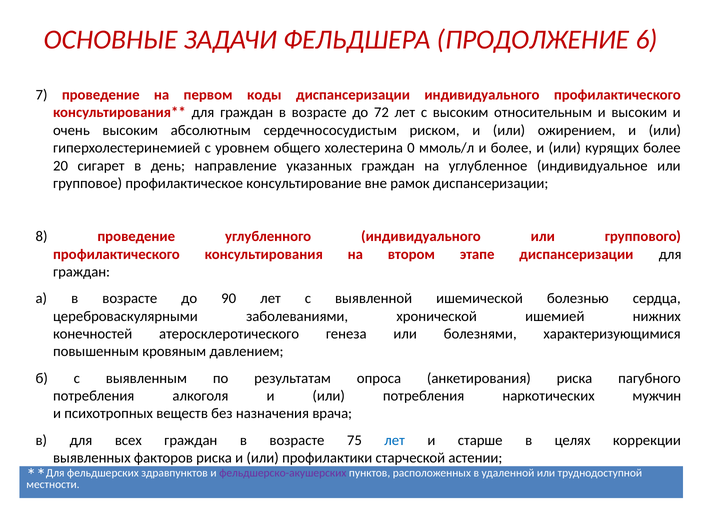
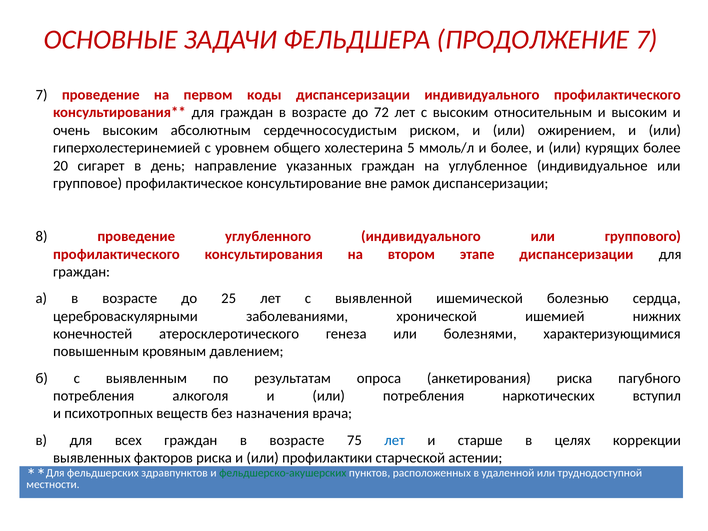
ПРОДОЛЖЕНИЕ 6: 6 -> 7
0: 0 -> 5
90: 90 -> 25
мужчин: мужчин -> вступил
фельдшерско-акушерских colour: purple -> green
